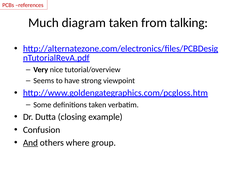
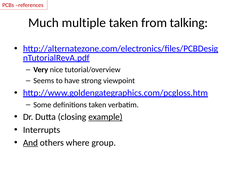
diagram: diagram -> multiple
example underline: none -> present
Confusion: Confusion -> Interrupts
